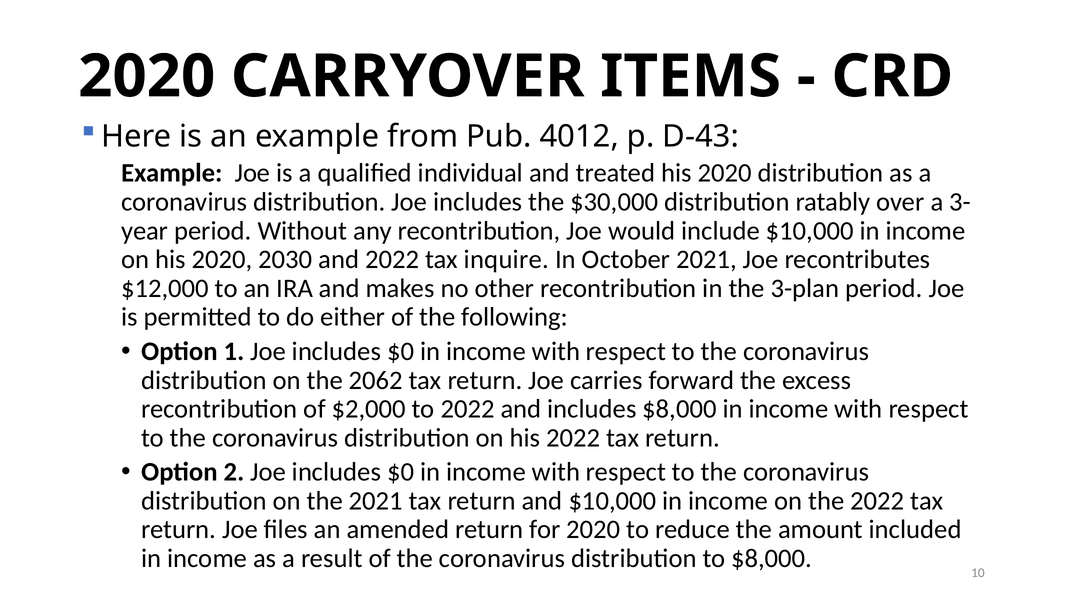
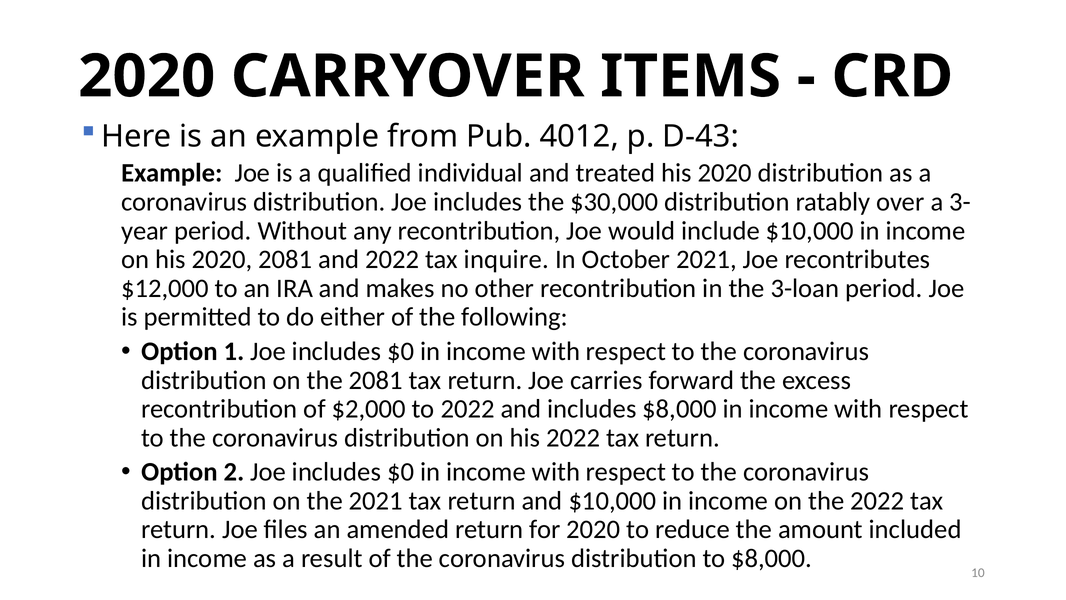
2020 2030: 2030 -> 2081
3-plan: 3-plan -> 3-loan
the 2062: 2062 -> 2081
